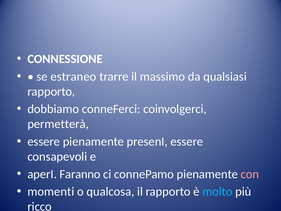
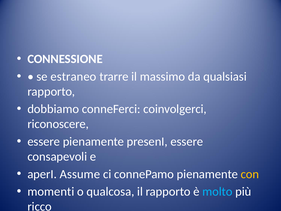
permetterà: permetterà -> riconoscere
Faranno: Faranno -> Assume
con colour: pink -> yellow
